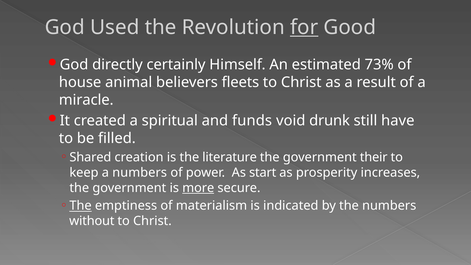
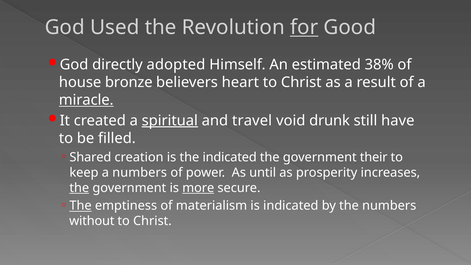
certainly: certainly -> adopted
73%: 73% -> 38%
animal: animal -> bronze
fleets: fleets -> heart
miracle underline: none -> present
spiritual underline: none -> present
funds: funds -> travel
the literature: literature -> indicated
start: start -> until
the at (79, 188) underline: none -> present
